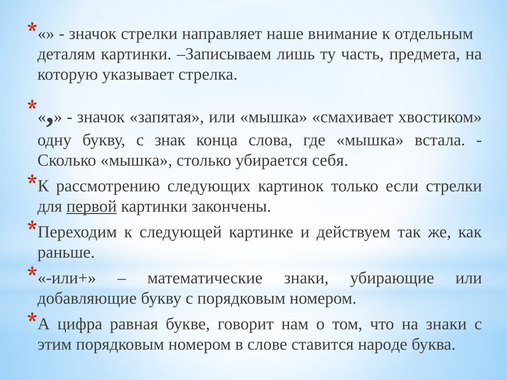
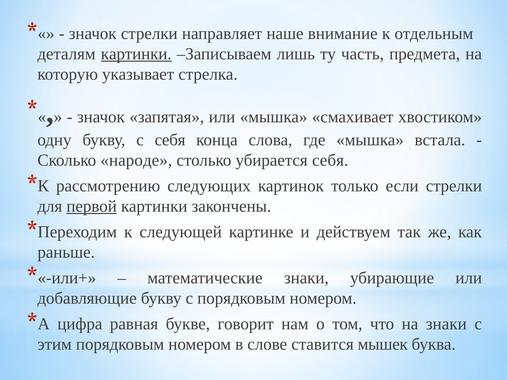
картинки at (136, 54) underline: none -> present
с знак: знак -> себя
Сколько мышка: мышка -> народе
народе: народе -> мышек
